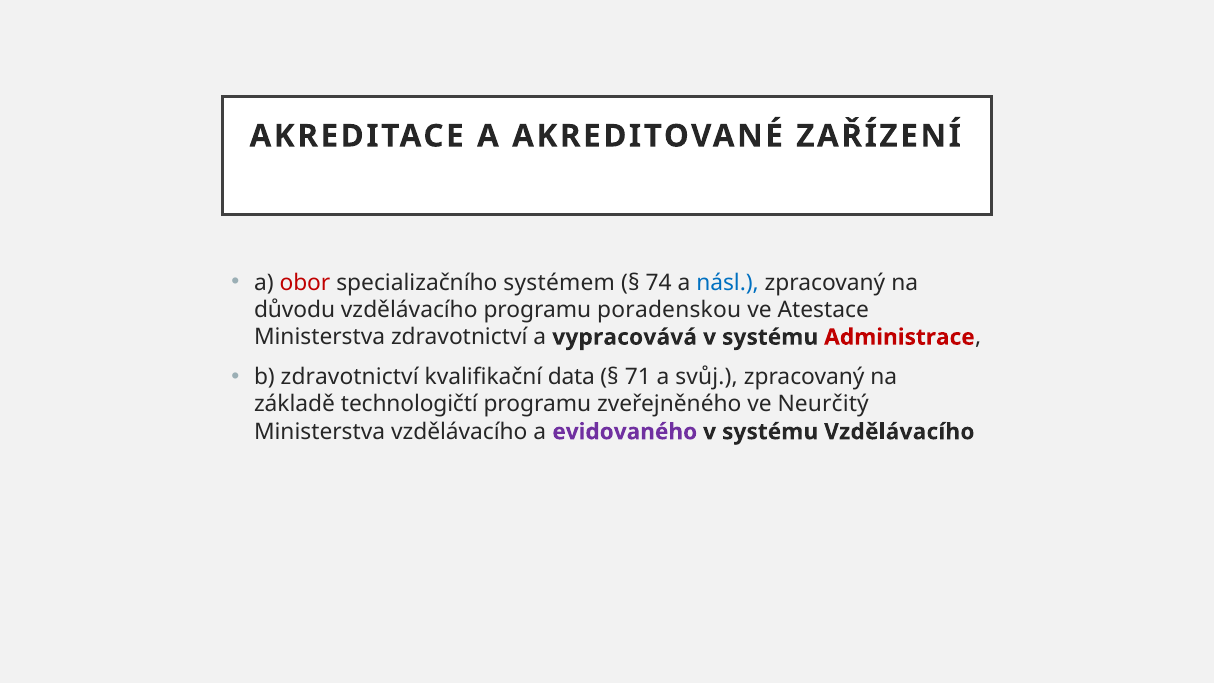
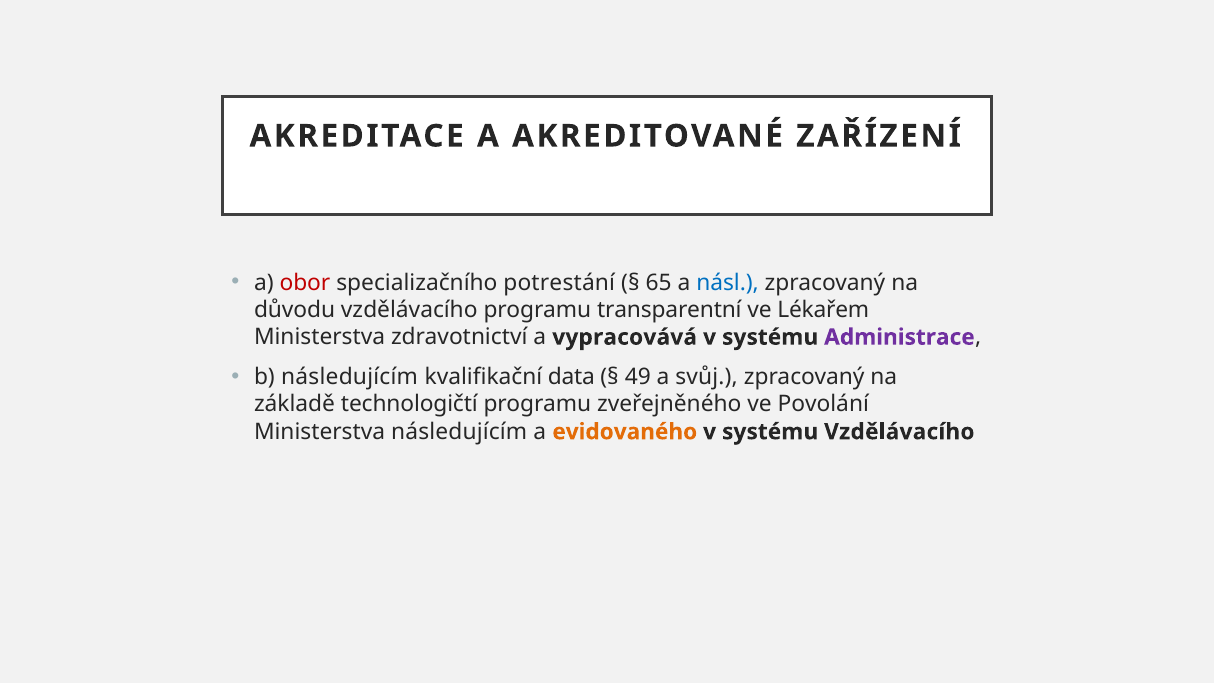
systémem: systémem -> potrestání
74: 74 -> 65
poradenskou: poradenskou -> transparentní
Atestace: Atestace -> Lékařem
Administrace colour: red -> purple
b zdravotnictví: zdravotnictví -> následujícím
71: 71 -> 49
Neurčitý: Neurčitý -> Povolání
Ministerstva vzdělávacího: vzdělávacího -> následujícím
evidovaného colour: purple -> orange
